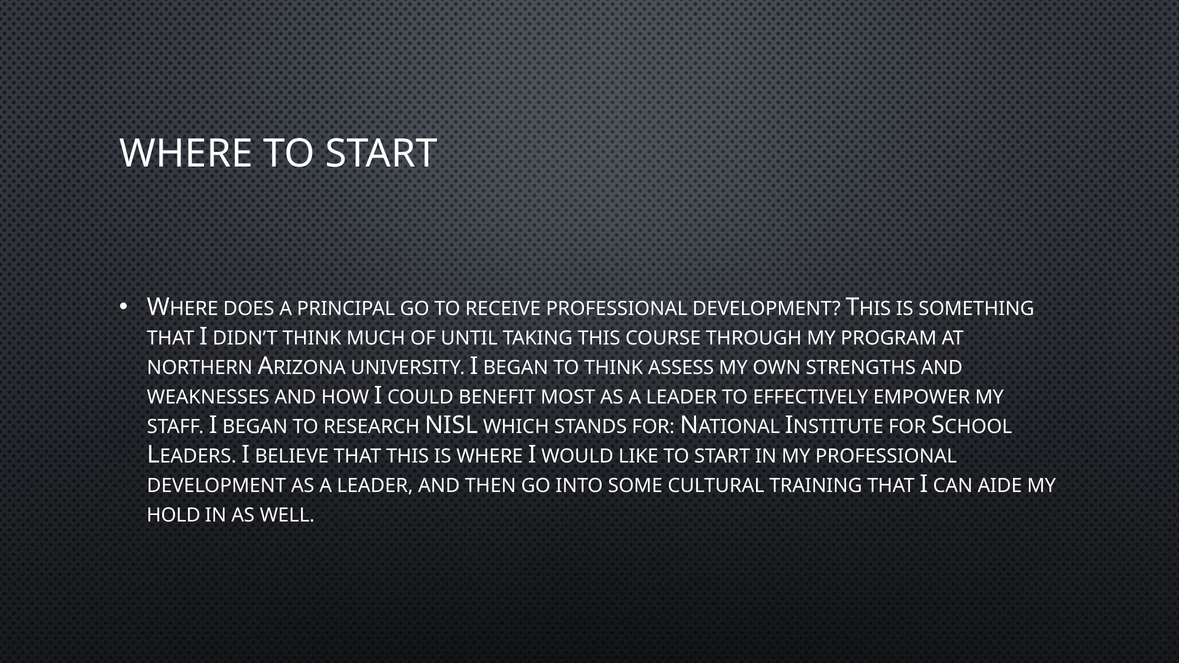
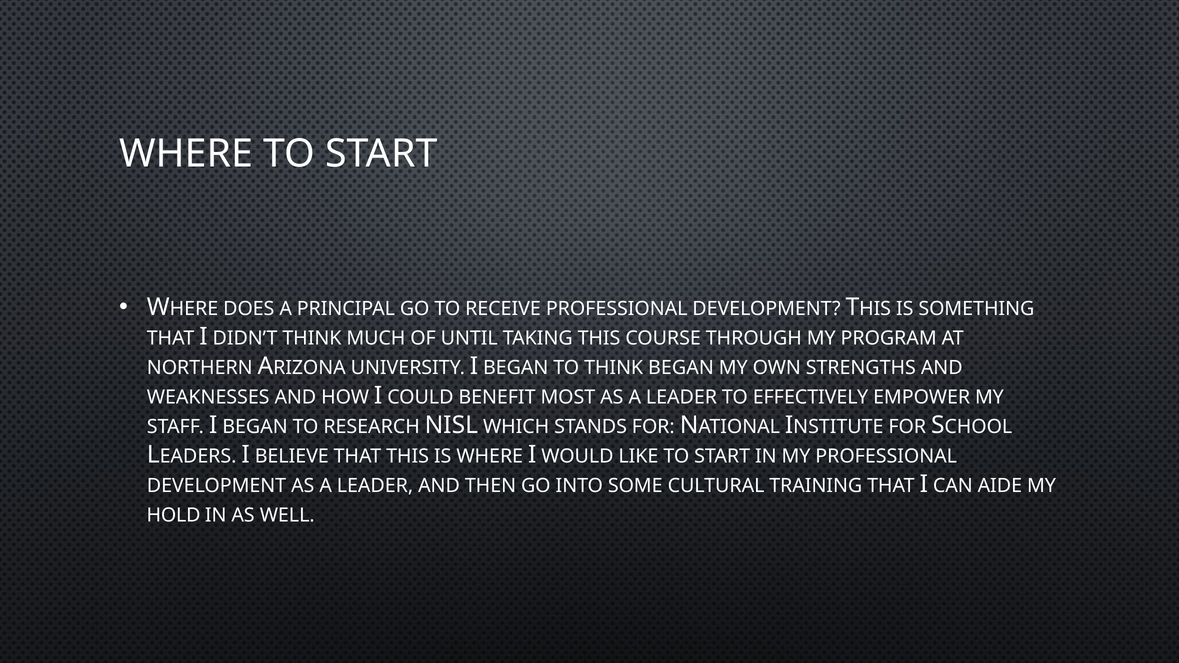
THINK ASSESS: ASSESS -> BEGAN
